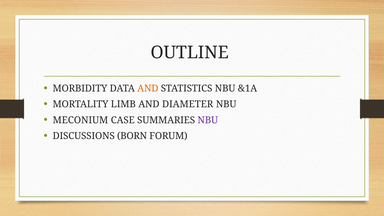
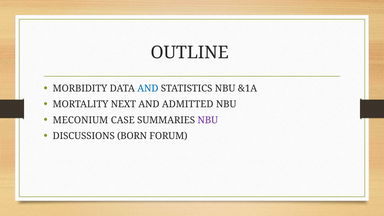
AND at (148, 88) colour: orange -> blue
LIMB: LIMB -> NEXT
DIAMETER: DIAMETER -> ADMITTED
